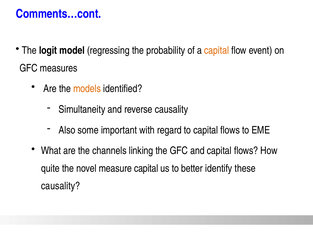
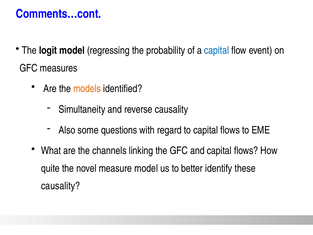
capital at (217, 50) colour: orange -> blue
important: important -> questions
measure capital: capital -> model
